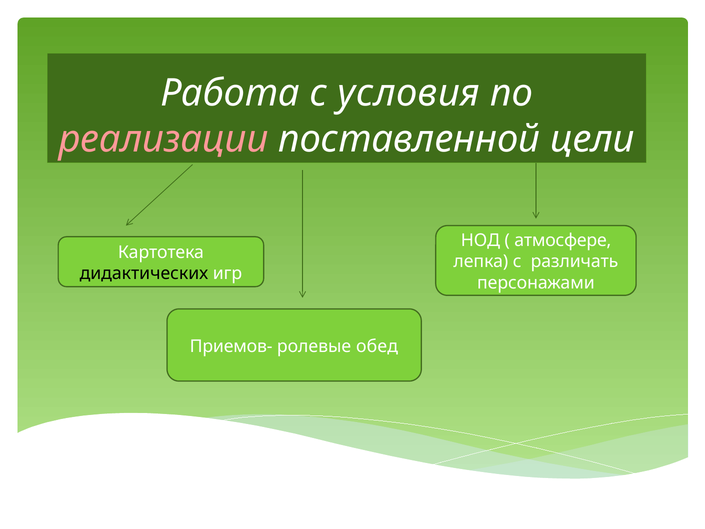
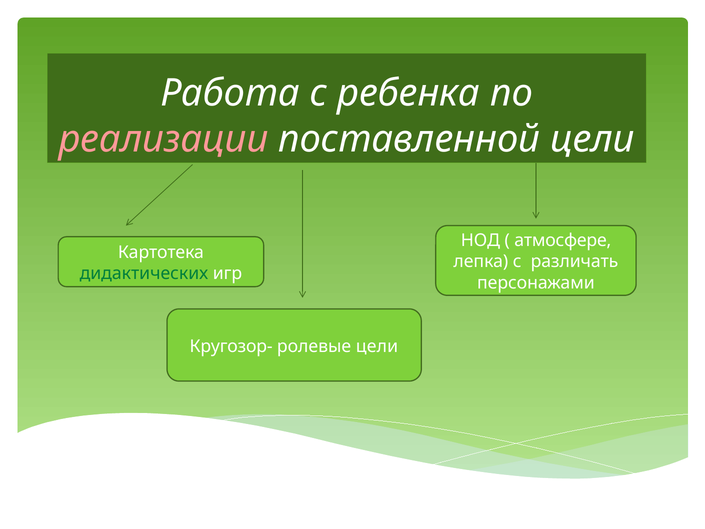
условия: условия -> ребенка
дидактических colour: black -> green
Приемов-: Приемов- -> Кругозор-
ролевые обед: обед -> цели
